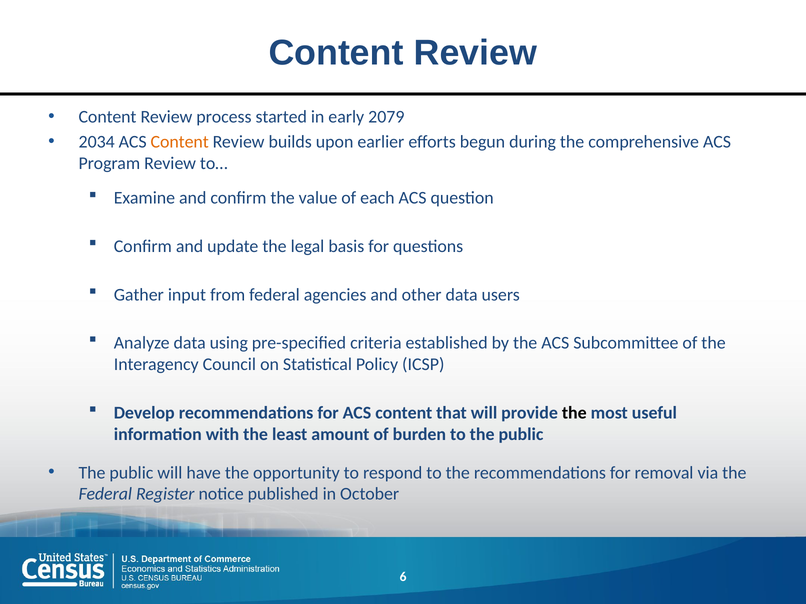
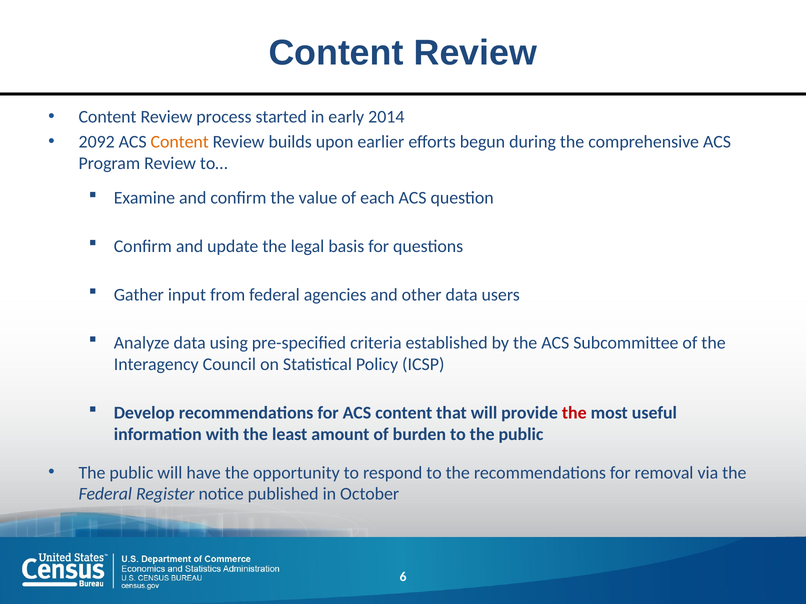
2079: 2079 -> 2014
2034: 2034 -> 2092
the at (574, 413) colour: black -> red
